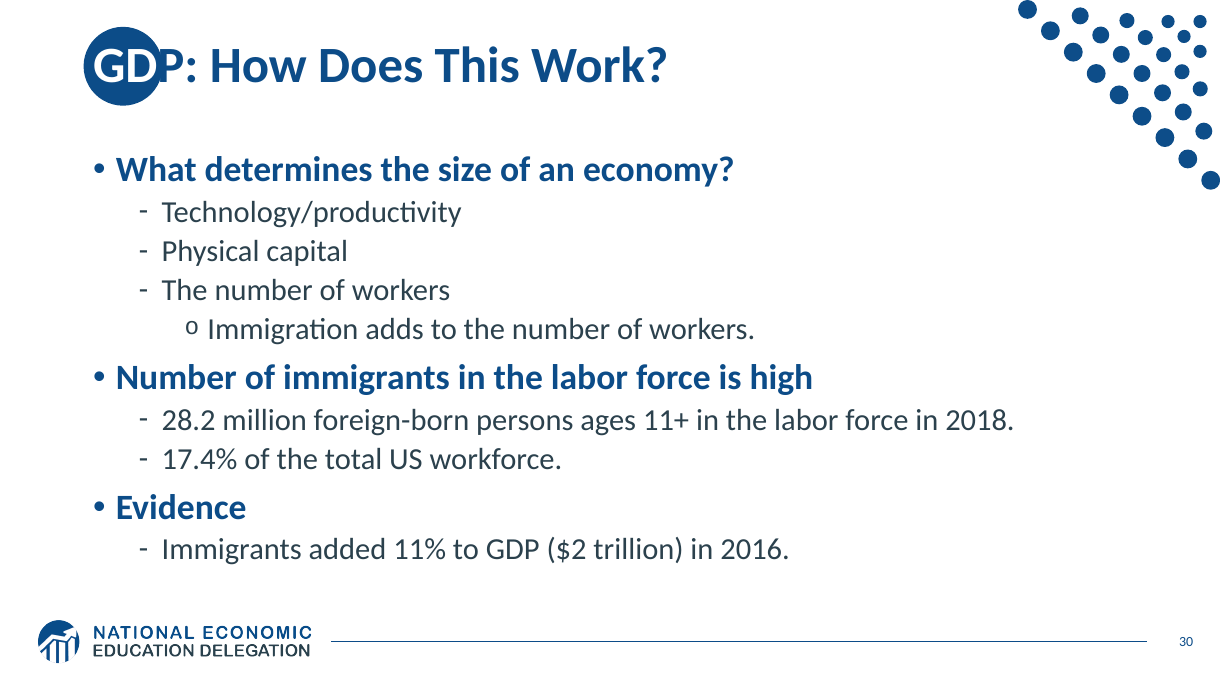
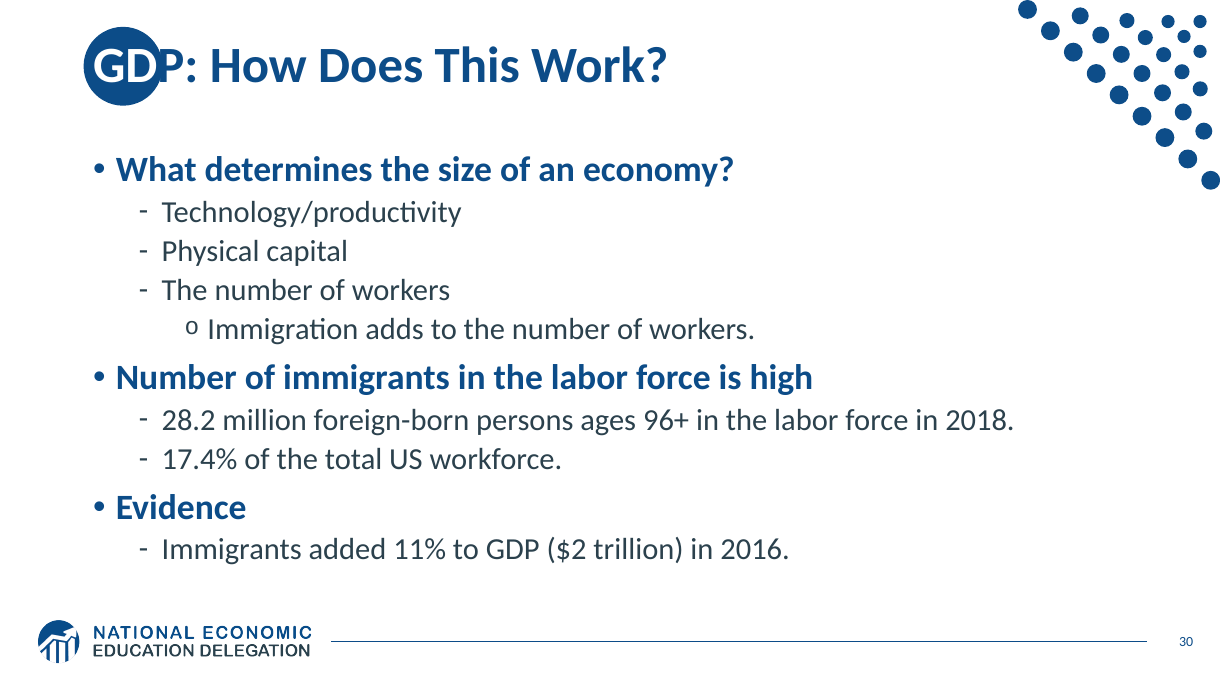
11+: 11+ -> 96+
